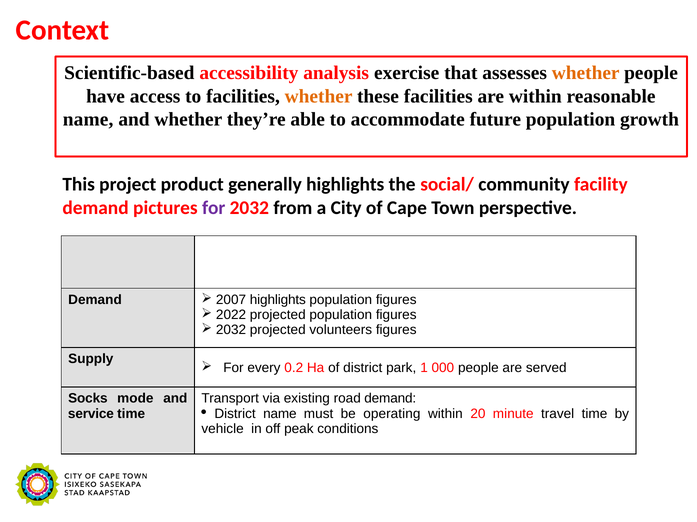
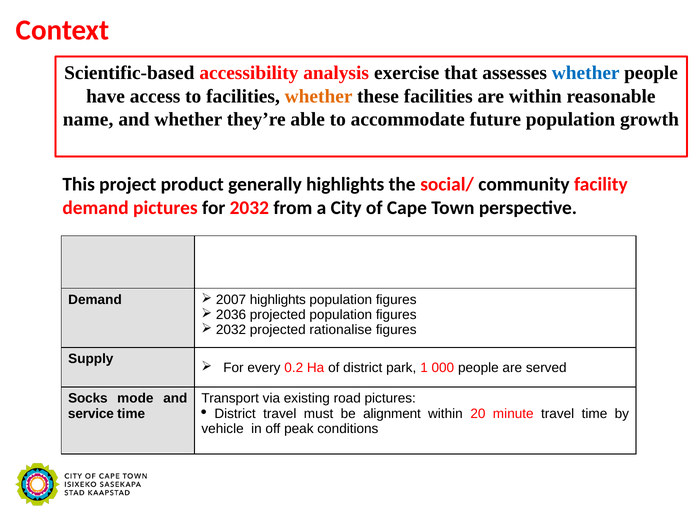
whether at (586, 73) colour: orange -> blue
for at (214, 208) colour: purple -> black
2022: 2022 -> 2036
volunteers: volunteers -> rationalise
road demand: demand -> pictures
District name: name -> travel
operating: operating -> alignment
